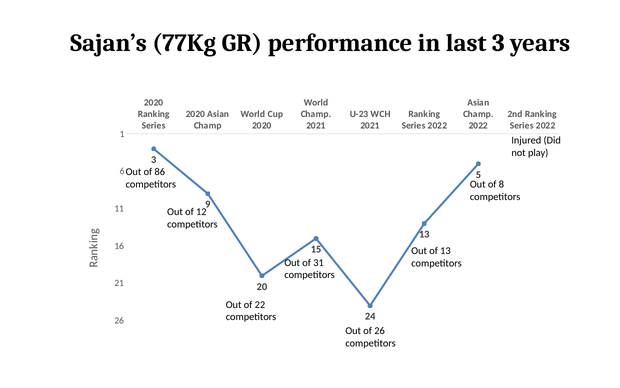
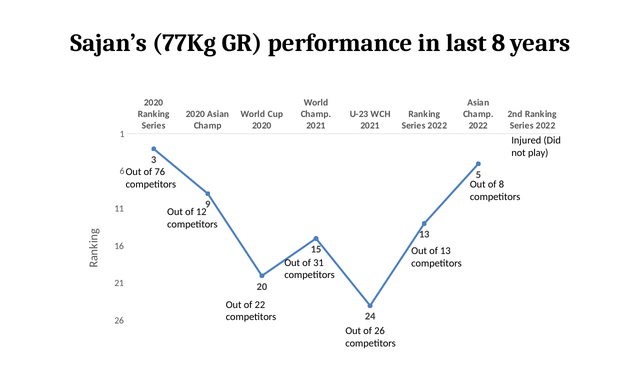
last 3: 3 -> 8
86: 86 -> 76
